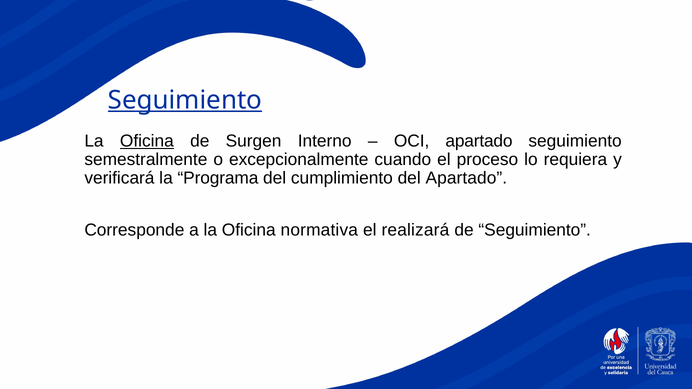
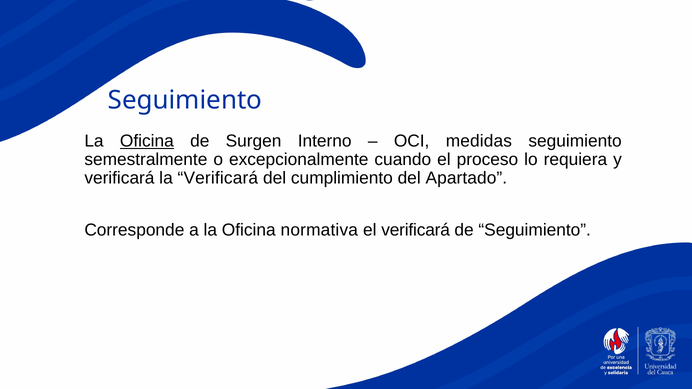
Seguimiento at (185, 100) underline: present -> none
OCI apartado: apartado -> medidas
la Programa: Programa -> Verificará
el realizará: realizará -> verificará
